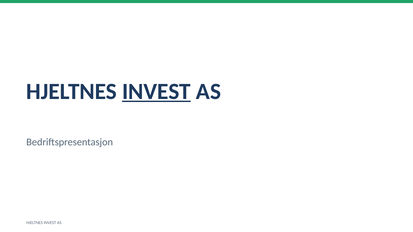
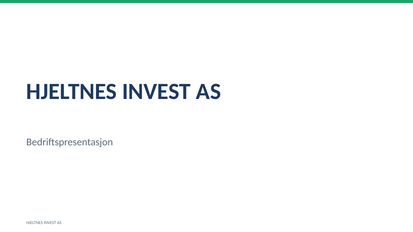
INVEST at (156, 92) underline: present -> none
